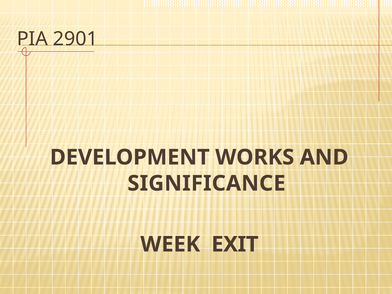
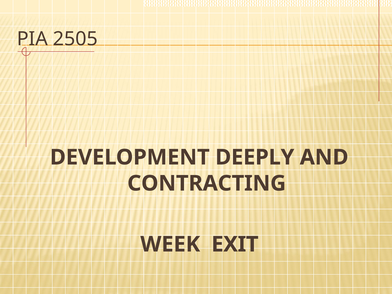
2901: 2901 -> 2505
WORKS: WORKS -> DEEPLY
SIGNIFICANCE: SIGNIFICANCE -> CONTRACTING
